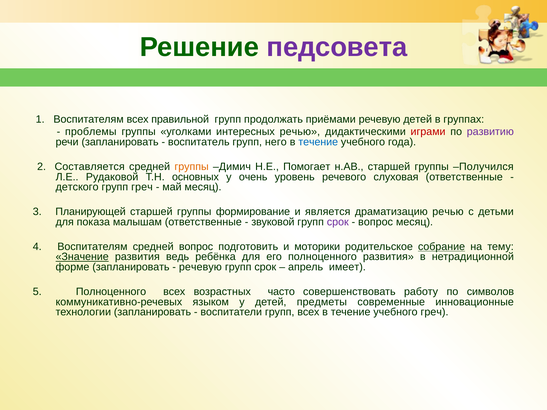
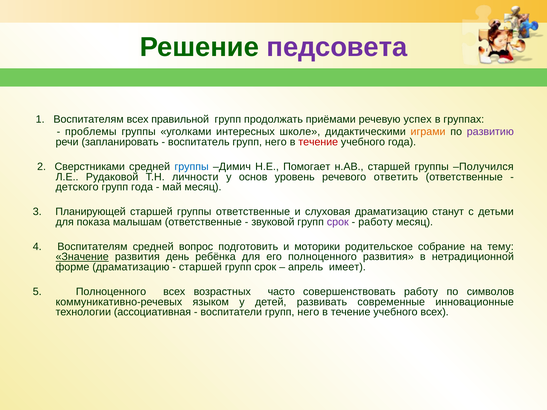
речевую детей: детей -> успех
интересных речью: речью -> школе
играми colour: red -> orange
течение at (318, 142) colour: blue -> red
Составляется: Составляется -> Сверстниками
группы at (192, 167) colour: orange -> blue
основных: основных -> личности
очень: очень -> основ
слуховая: слуховая -> ответить
групп греч: греч -> года
группы формирование: формирование -> ответственные
является: является -> слуховая
драматизацию речью: речью -> станут
вопрос at (376, 222): вопрос -> работу
собрание underline: present -> none
ведь: ведь -> день
форме запланировать: запланировать -> драматизацию
речевую at (200, 267): речевую -> старшей
предметы: предметы -> развивать
технологии запланировать: запланировать -> ассоциативная
воспитатели групп всех: всех -> него
учебного греч: греч -> всех
